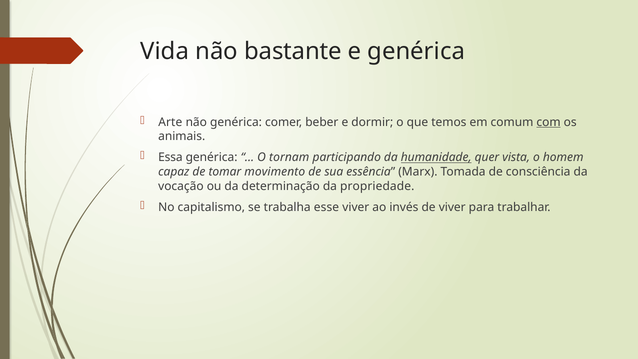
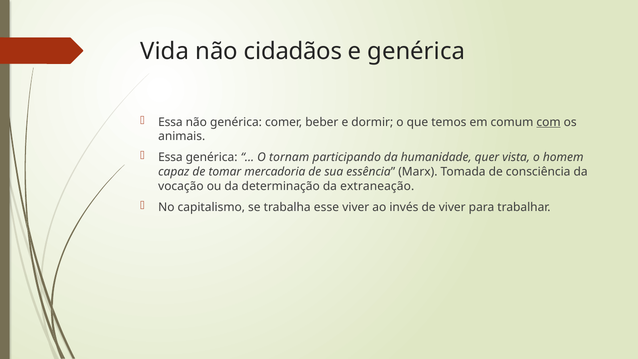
bastante: bastante -> cidadãos
Arte at (170, 122): Arte -> Essa
humanidade underline: present -> none
movimento: movimento -> mercadoria
propriedade: propriedade -> extraneação
